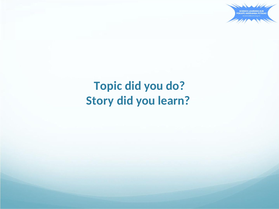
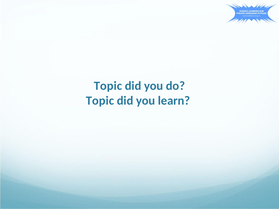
Story at (100, 101): Story -> Topic
